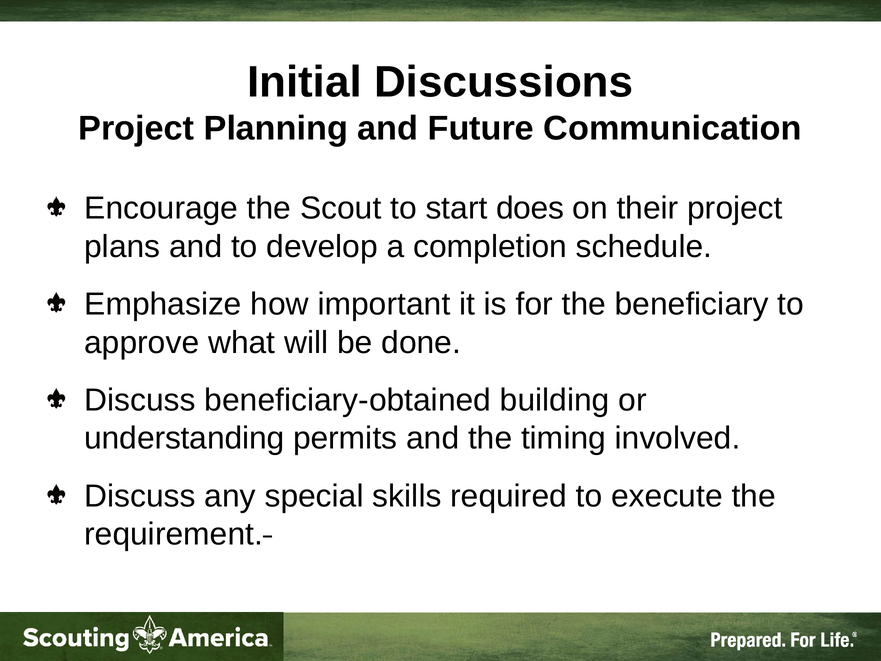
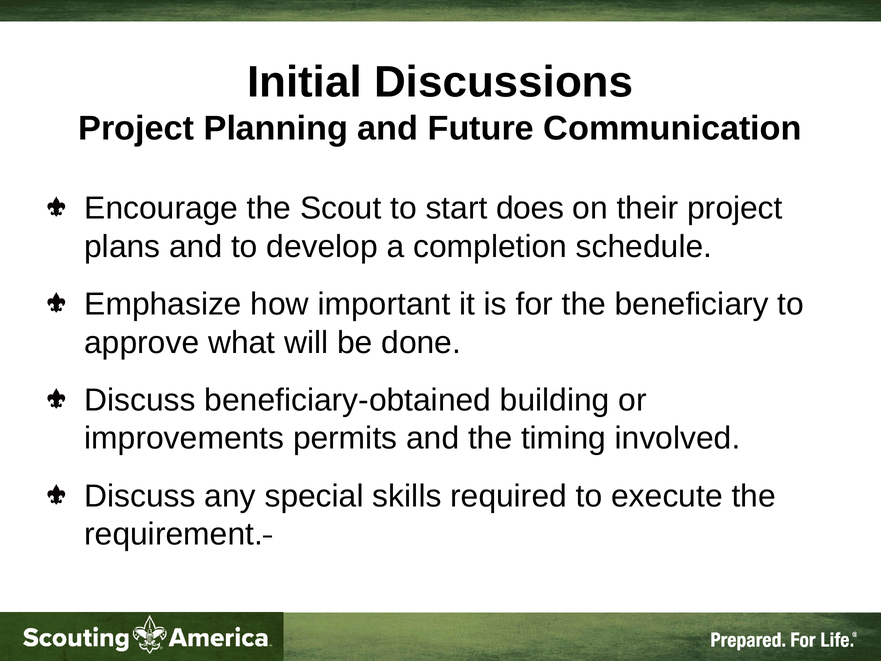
understanding: understanding -> improvements
